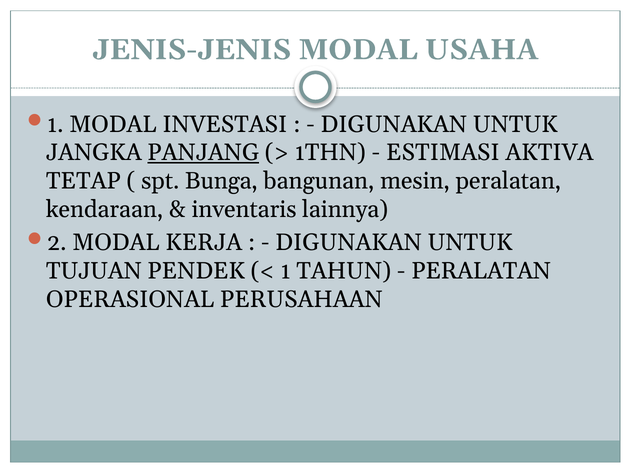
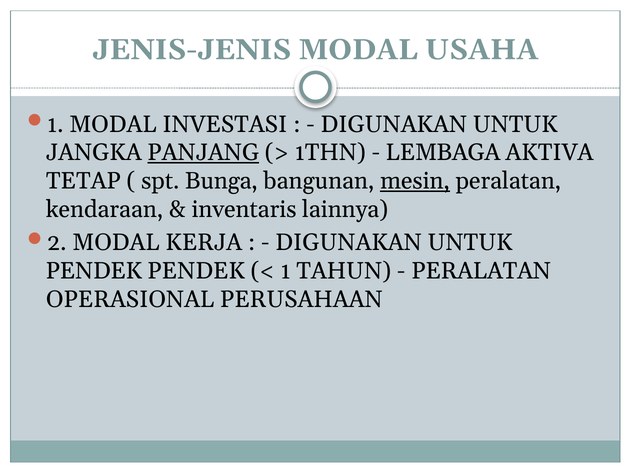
ESTIMASI: ESTIMASI -> LEMBAGA
mesin underline: none -> present
TUJUAN at (94, 271): TUJUAN -> PENDEK
